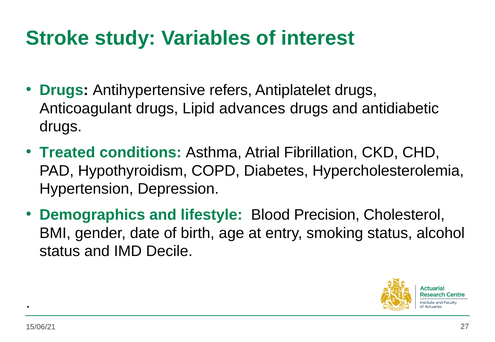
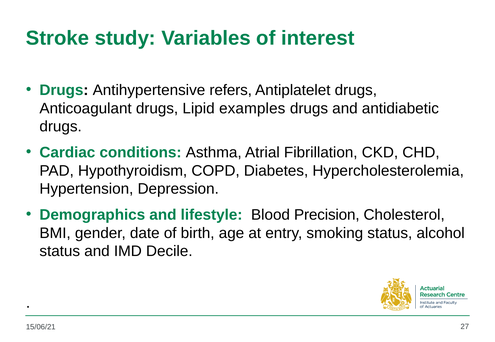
advances: advances -> examples
Treated: Treated -> Cardiac
